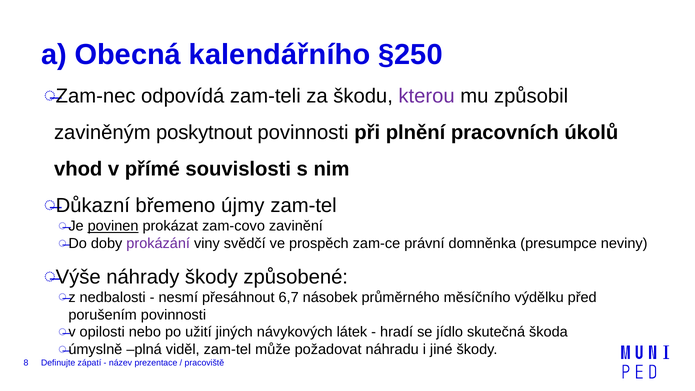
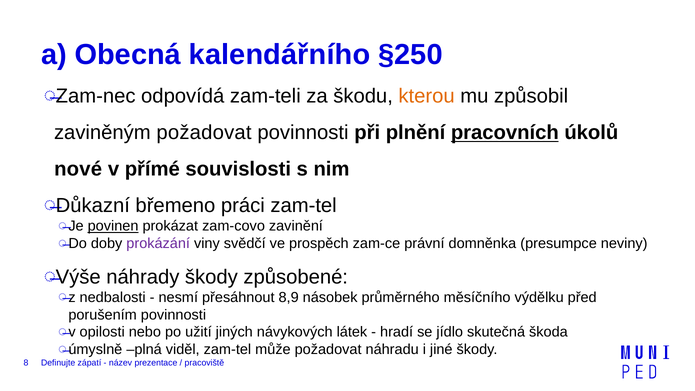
kterou colour: purple -> orange
zaviněným poskytnout: poskytnout -> požadovat
pracovních underline: none -> present
vhod: vhod -> nové
újmy: újmy -> práci
6,7: 6,7 -> 8,9
